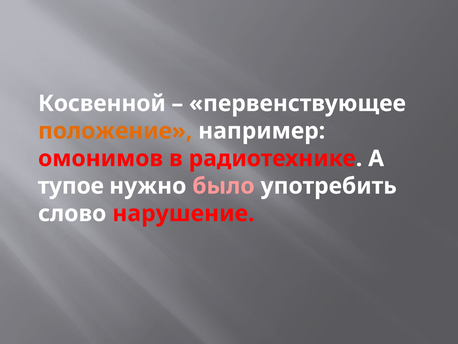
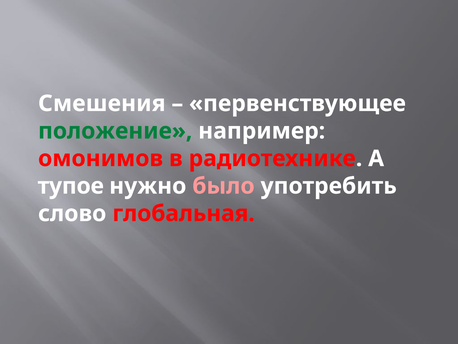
Косвенной: Косвенной -> Смешения
положение colour: orange -> green
нарушение: нарушение -> глобальная
